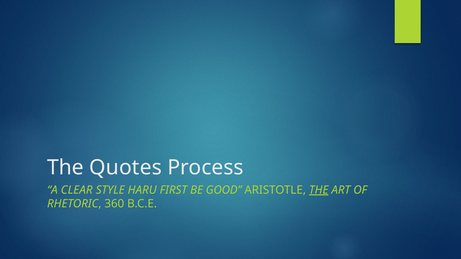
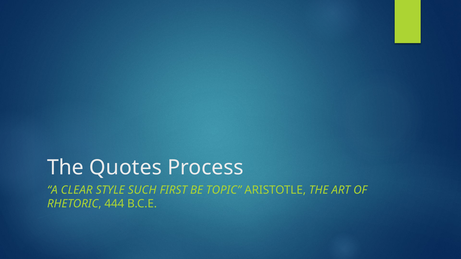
HARU: HARU -> SUCH
GOOD: GOOD -> TOPIC
THE at (319, 190) underline: present -> none
360: 360 -> 444
